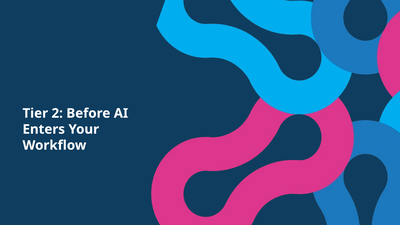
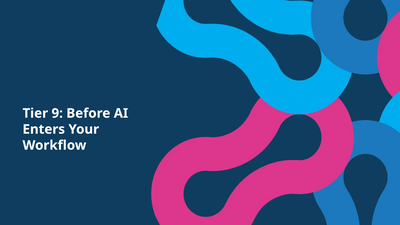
2: 2 -> 9
